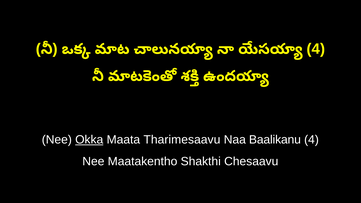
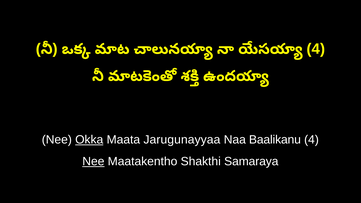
Tharimesaavu: Tharimesaavu -> Jarugunayyaa
Nee at (93, 161) underline: none -> present
Chesaavu: Chesaavu -> Samaraya
